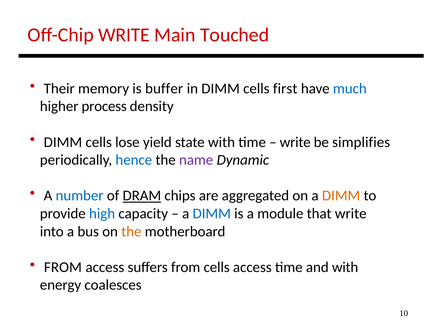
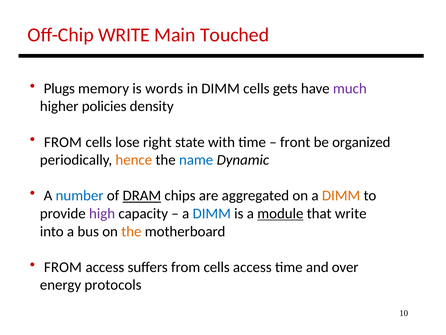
Their: Their -> Plugs
buffer: buffer -> words
first: first -> gets
much colour: blue -> purple
process: process -> policies
DIMM at (63, 142): DIMM -> FROM
yield: yield -> right
write at (295, 142): write -> front
simplifies: simplifies -> organized
hence colour: blue -> orange
name colour: purple -> blue
high colour: blue -> purple
module underline: none -> present
and with: with -> over
coalesces: coalesces -> protocols
